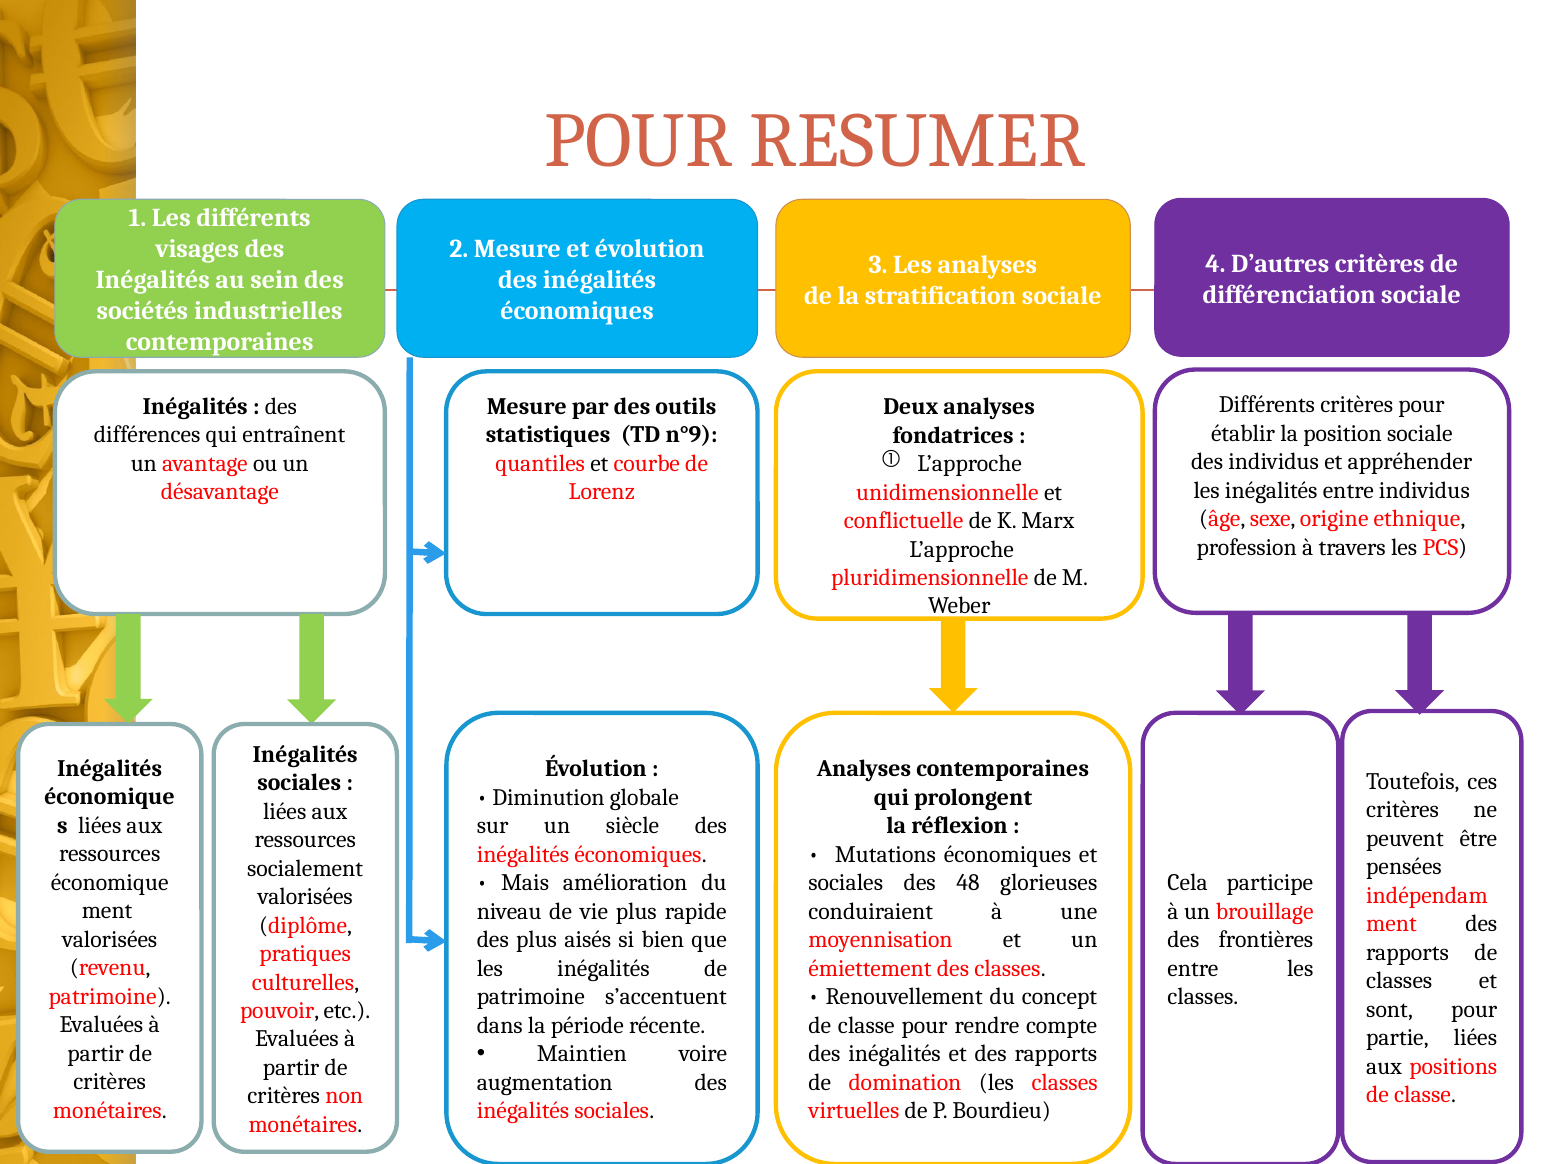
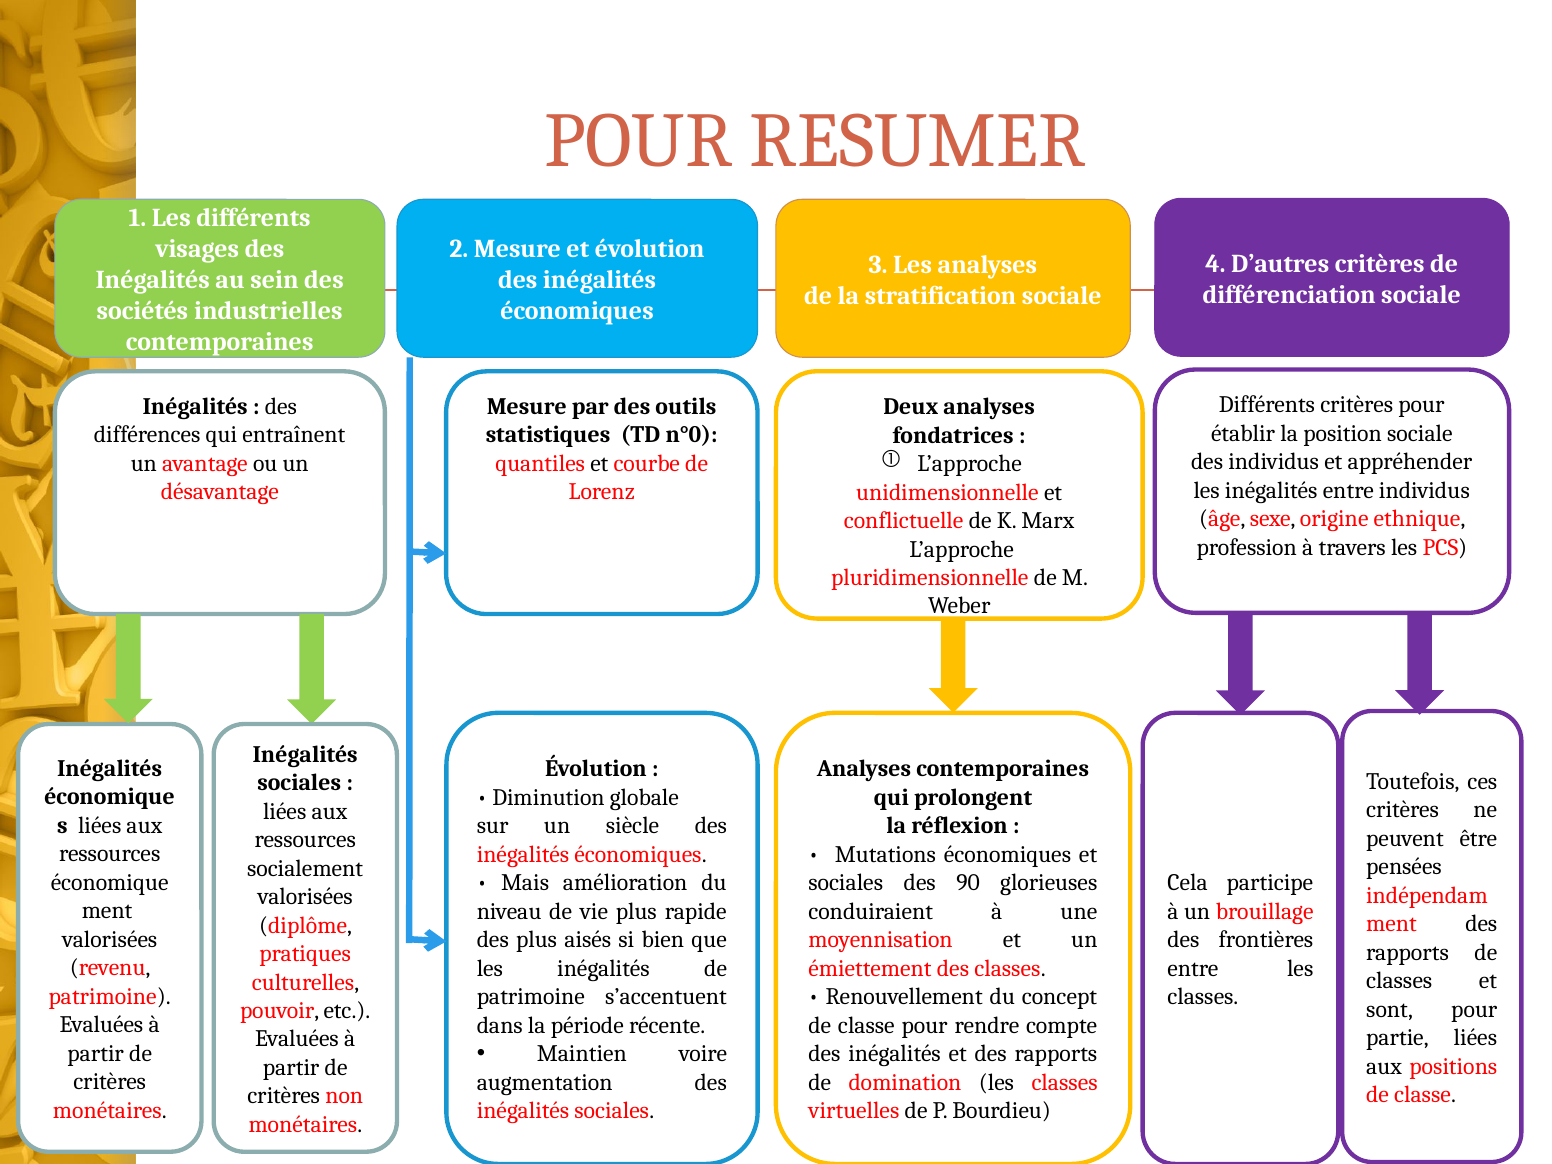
n°9: n°9 -> n°0
48: 48 -> 90
